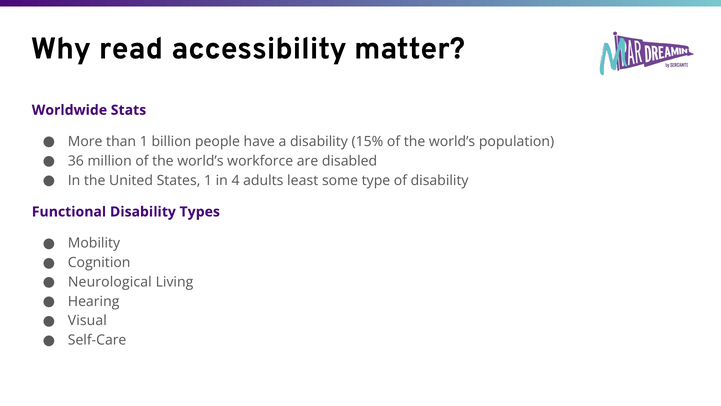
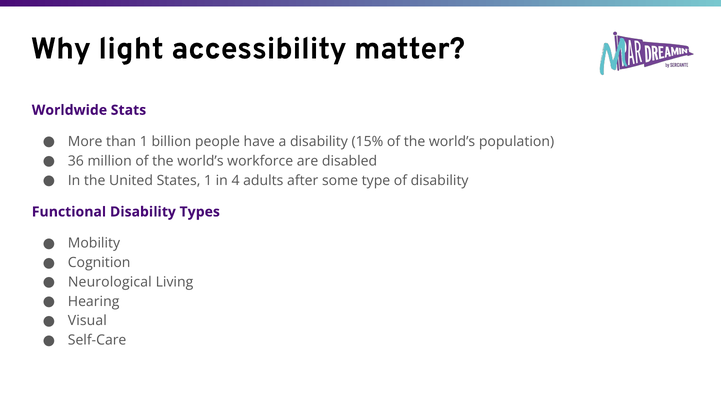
read: read -> light
least: least -> after
